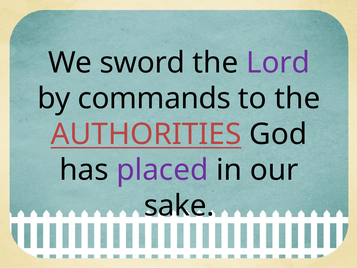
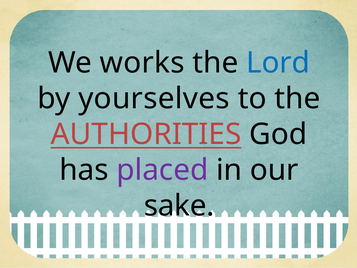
sword: sword -> works
Lord colour: purple -> blue
commands: commands -> yourselves
